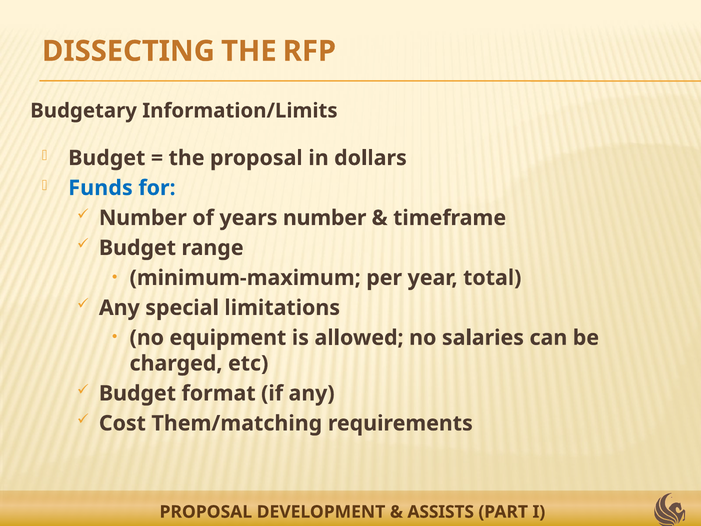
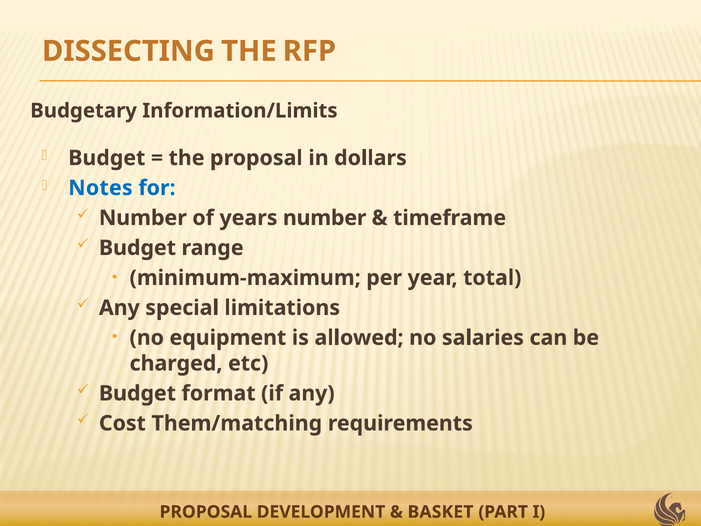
Funds: Funds -> Notes
ASSISTS: ASSISTS -> BASKET
